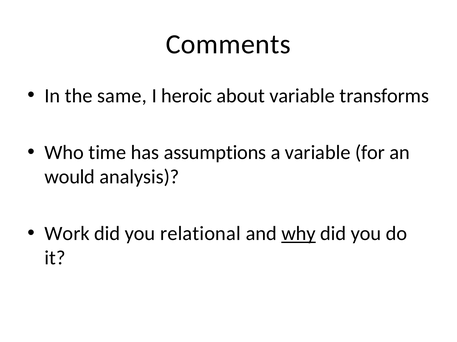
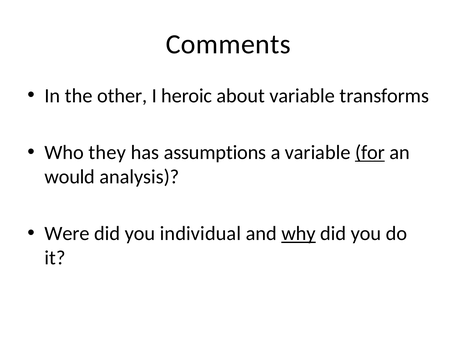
same: same -> other
time: time -> they
for underline: none -> present
Work: Work -> Were
relational: relational -> individual
